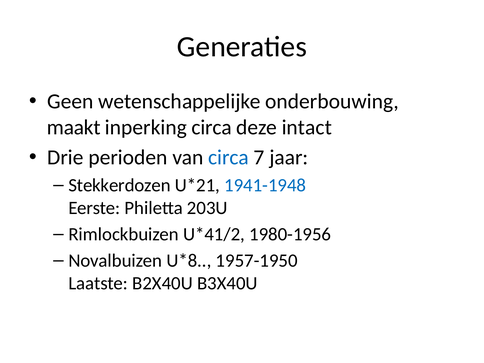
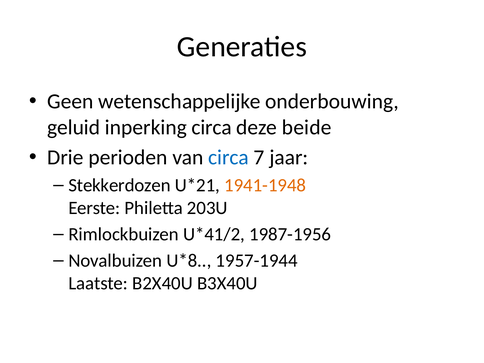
maakt: maakt -> geluid
intact: intact -> beide
1941-1948 colour: blue -> orange
1980-1956: 1980-1956 -> 1987-1956
1957-1950: 1957-1950 -> 1957-1944
